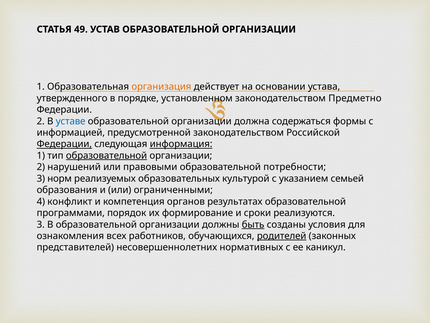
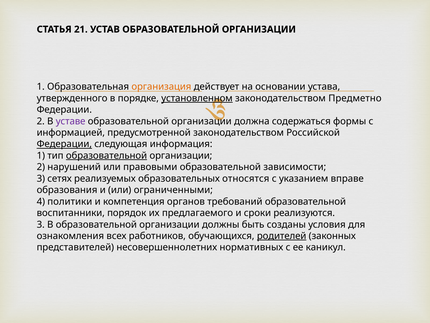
49: 49 -> 21
установленном underline: none -> present
уставе colour: blue -> purple
информация underline: present -> none
потребности: потребности -> зависимости
норм: норм -> сетях
культурой: культурой -> относятся
семьей: семьей -> вправе
конфликт: конфликт -> политики
результатах: результатах -> требований
программами: программами -> воспитанники
формирование: формирование -> предлагаемого
быть underline: present -> none
